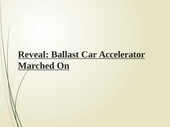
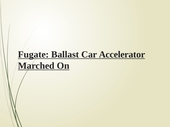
Reveal: Reveal -> Fugate
